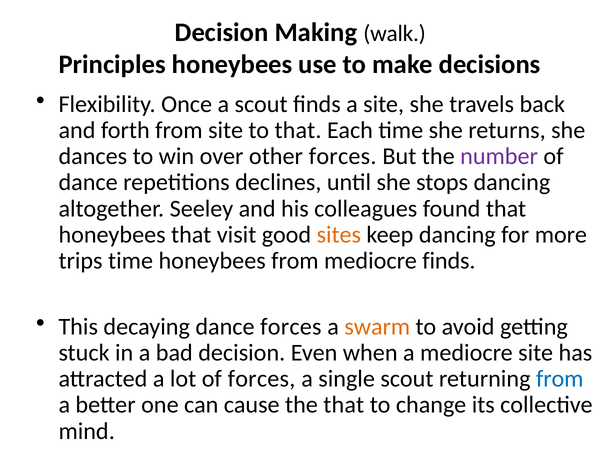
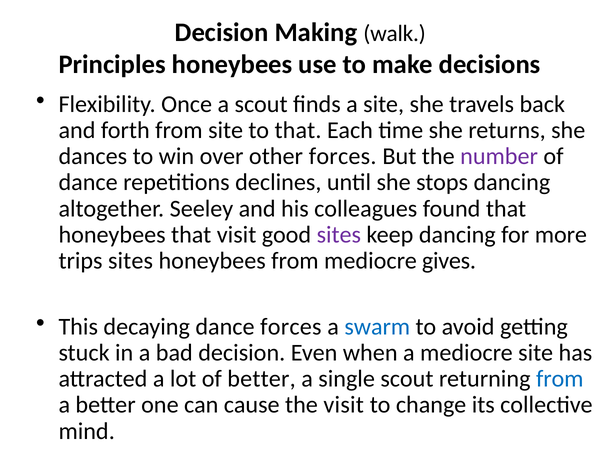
sites at (339, 235) colour: orange -> purple
trips time: time -> sites
mediocre finds: finds -> gives
swarm colour: orange -> blue
of forces: forces -> better
the that: that -> visit
